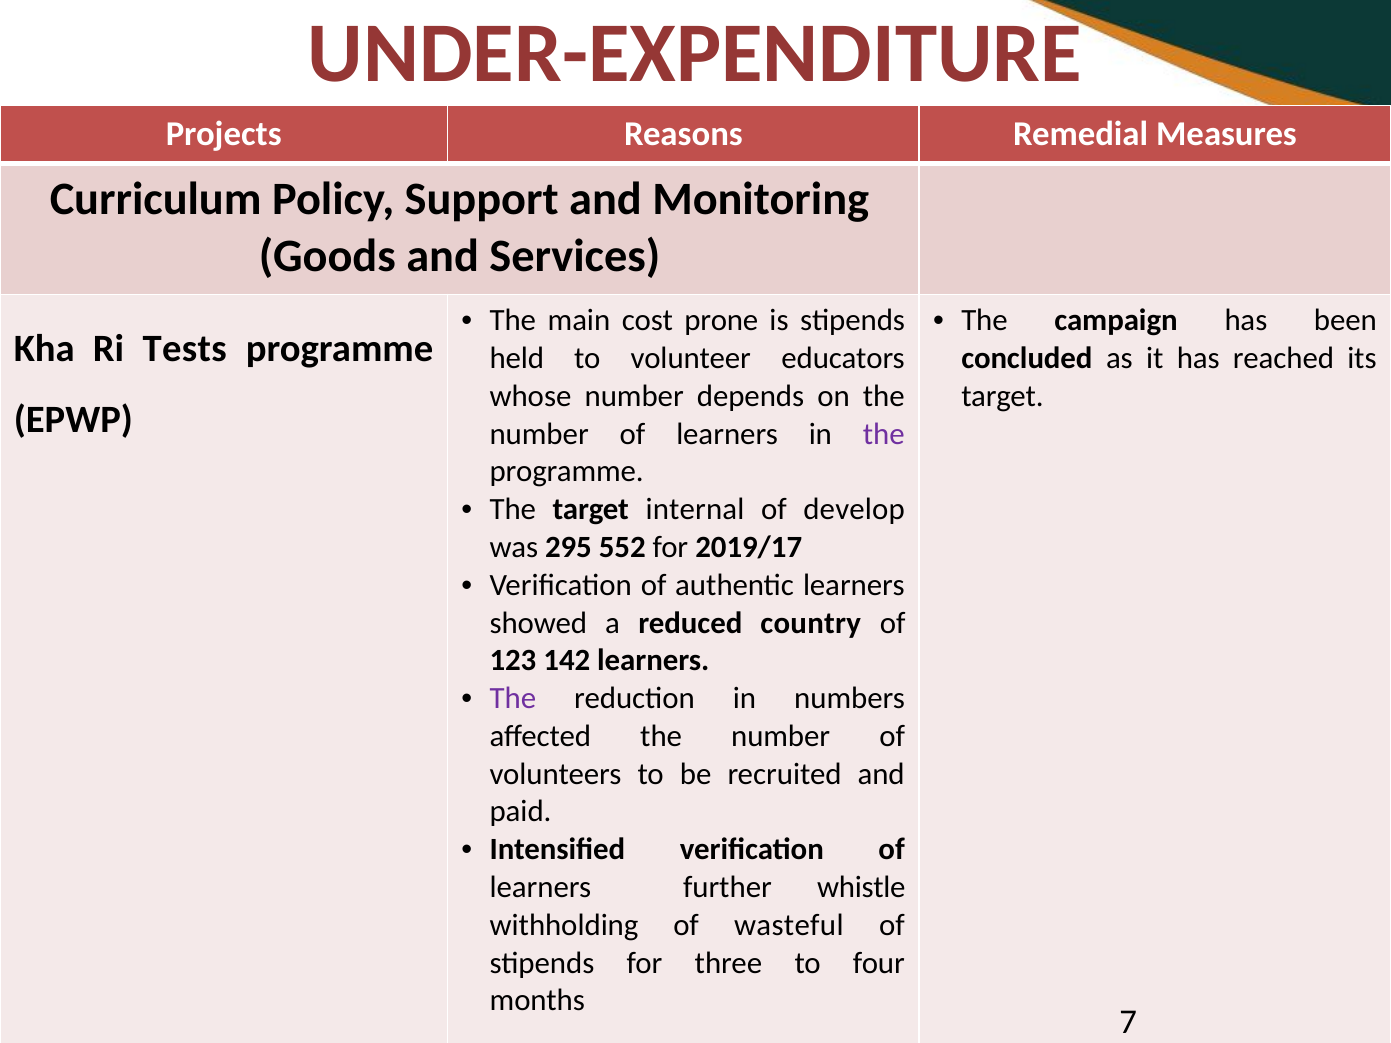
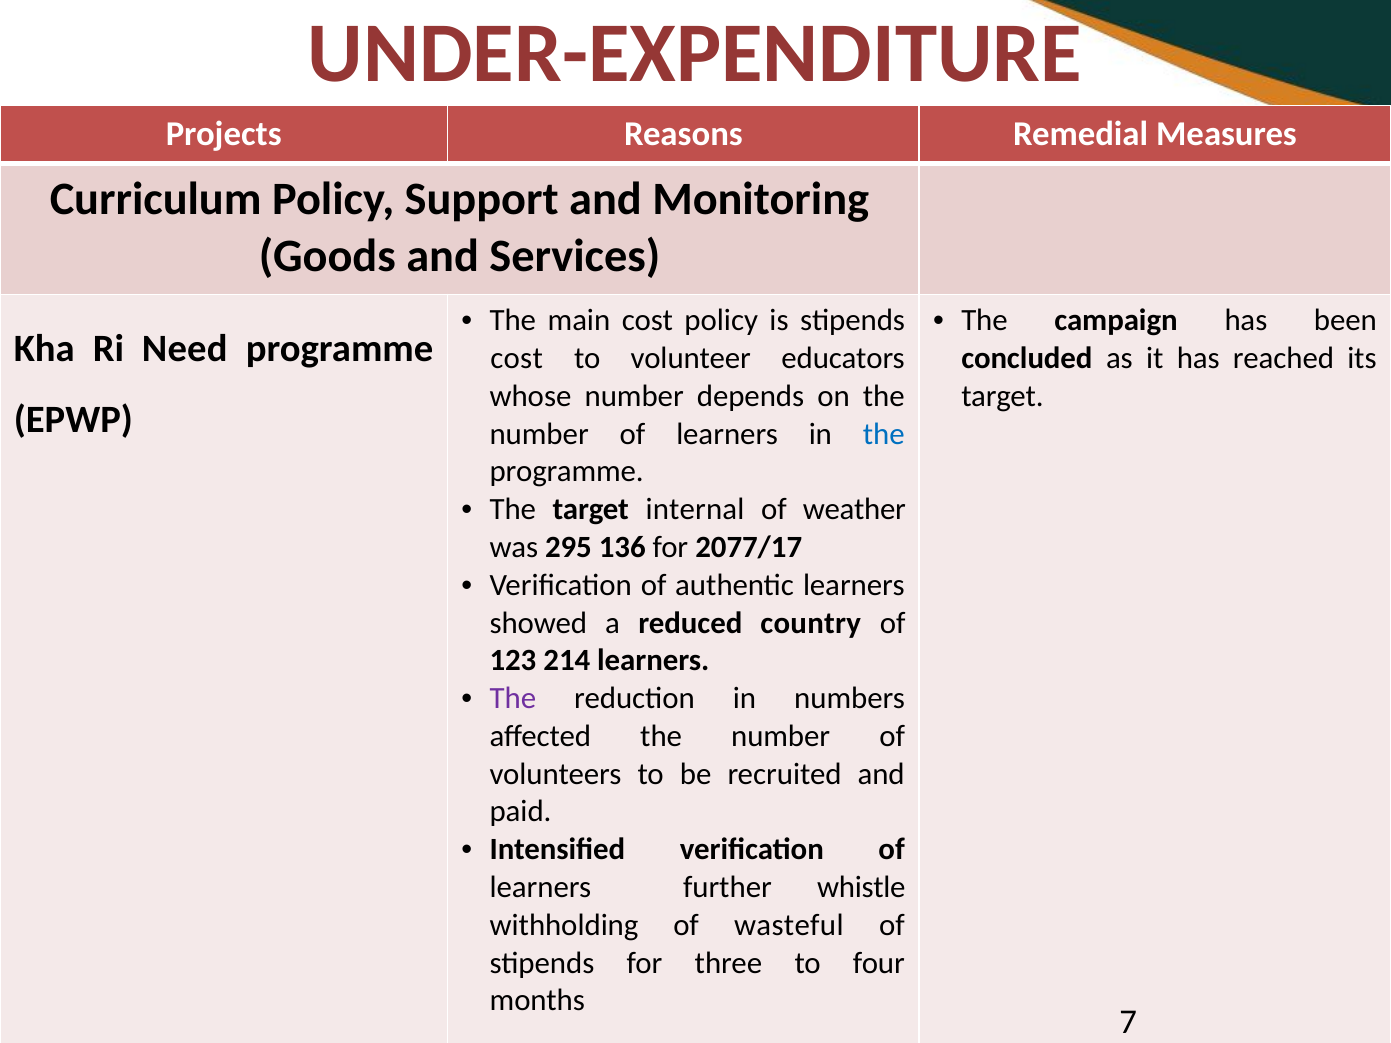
cost prone: prone -> policy
Tests: Tests -> Need
held at (517, 359): held -> cost
the at (884, 434) colour: purple -> blue
develop: develop -> weather
552: 552 -> 136
2019/17: 2019/17 -> 2077/17
142: 142 -> 214
